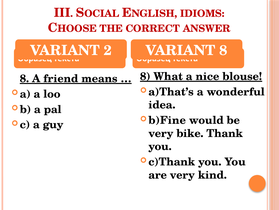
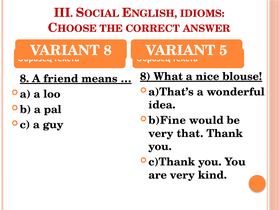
2 at (108, 50): 2 -> 8
8 at (223, 50): 8 -> 5
bike: bike -> that
